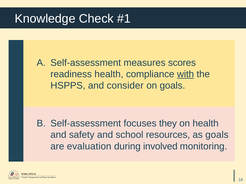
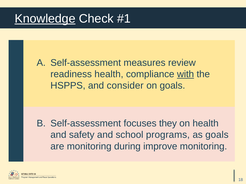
Knowledge underline: none -> present
scores: scores -> review
resources: resources -> programs
are evaluation: evaluation -> monitoring
involved: involved -> improve
